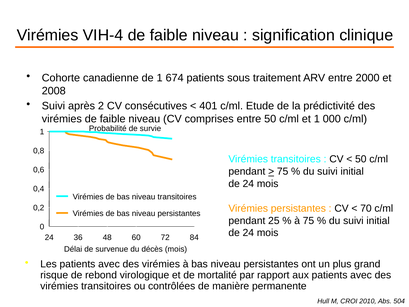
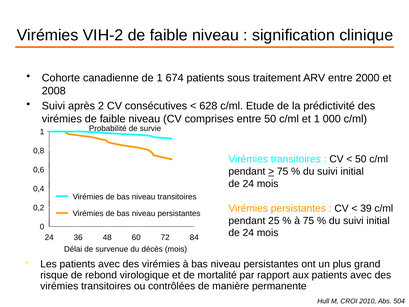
VIH-4: VIH-4 -> VIH-2
401: 401 -> 628
70: 70 -> 39
